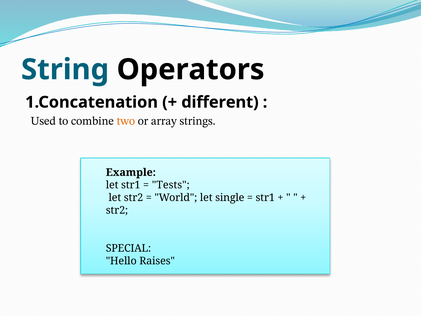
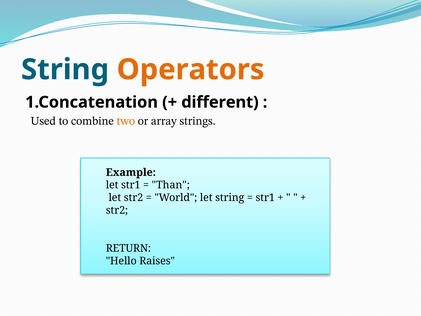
Operators colour: black -> orange
Tests: Tests -> Than
let single: single -> string
SPECIAL: SPECIAL -> RETURN
